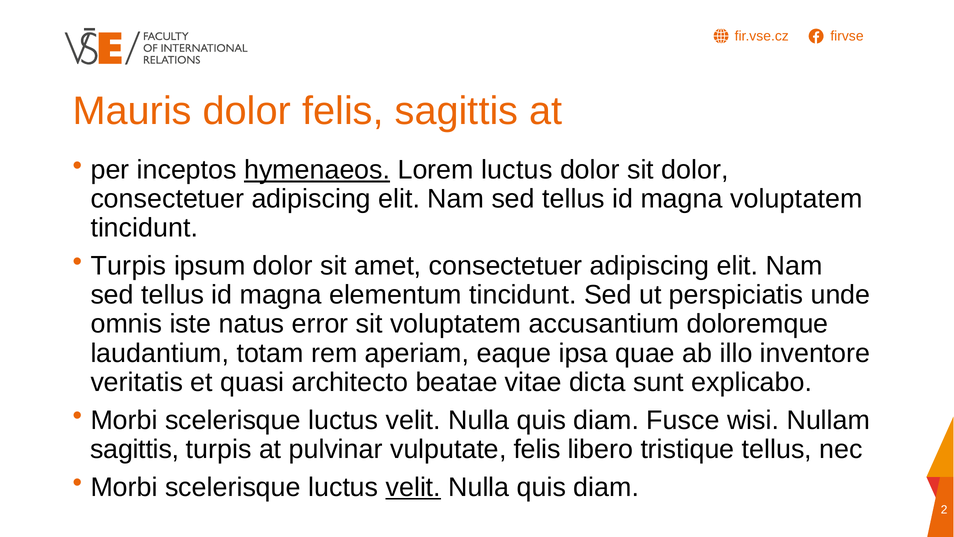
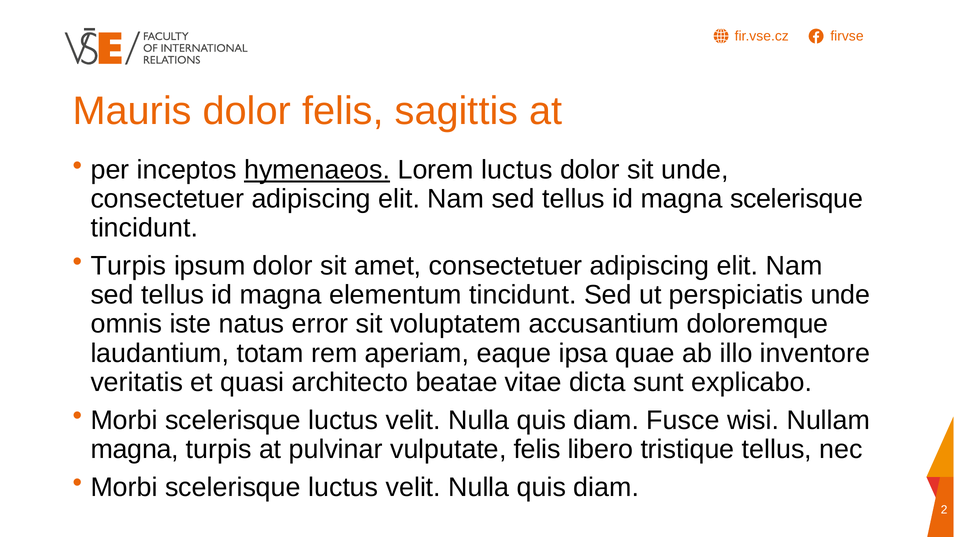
sit dolor: dolor -> unde
magna voluptatem: voluptatem -> scelerisque
sagittis at (135, 449): sagittis -> magna
velit at (413, 487) underline: present -> none
